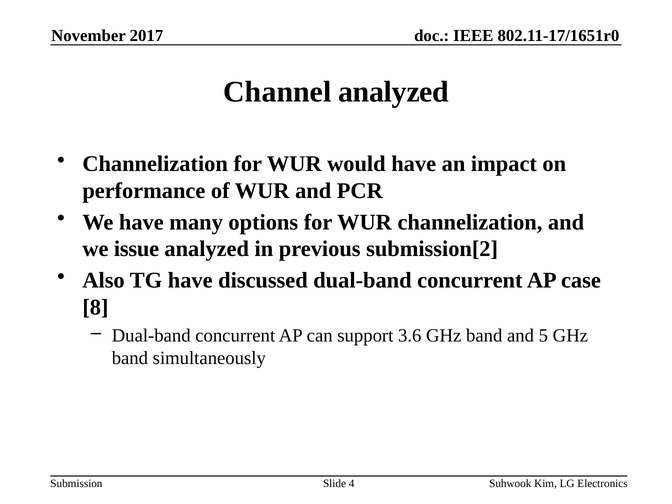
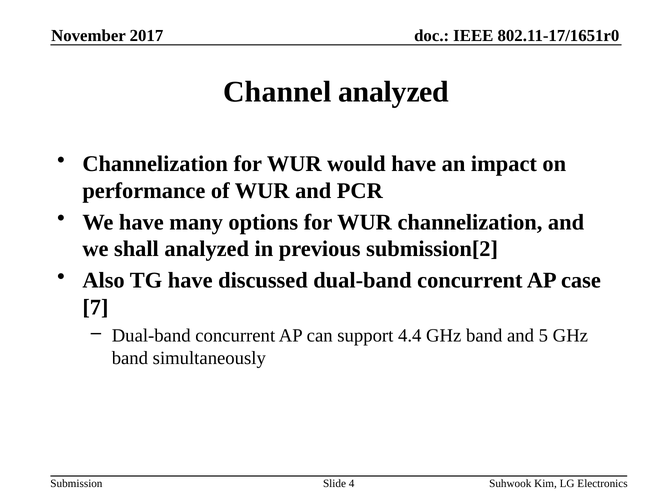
issue: issue -> shall
8: 8 -> 7
3.6: 3.6 -> 4.4
